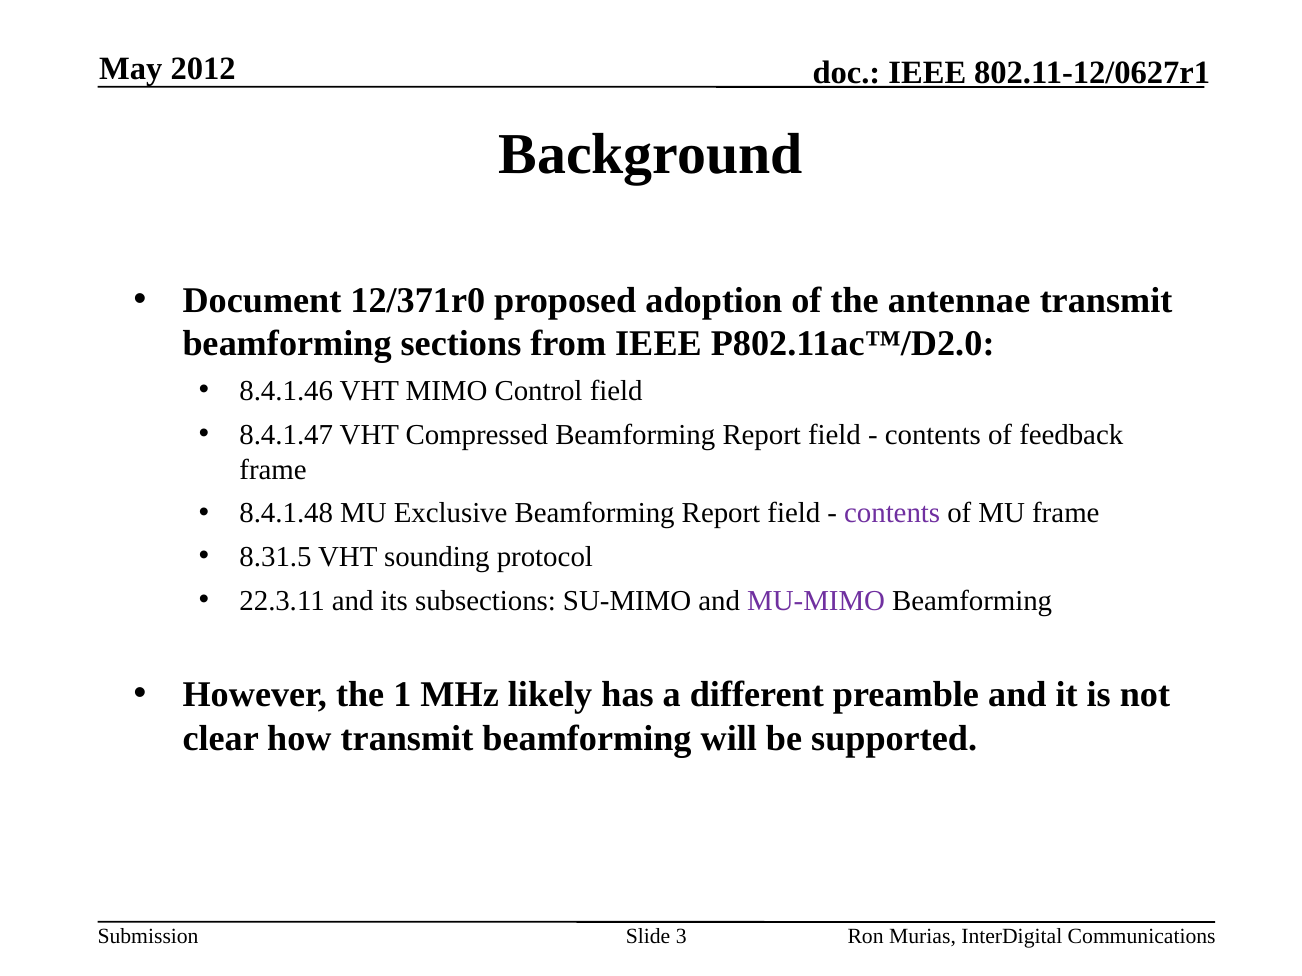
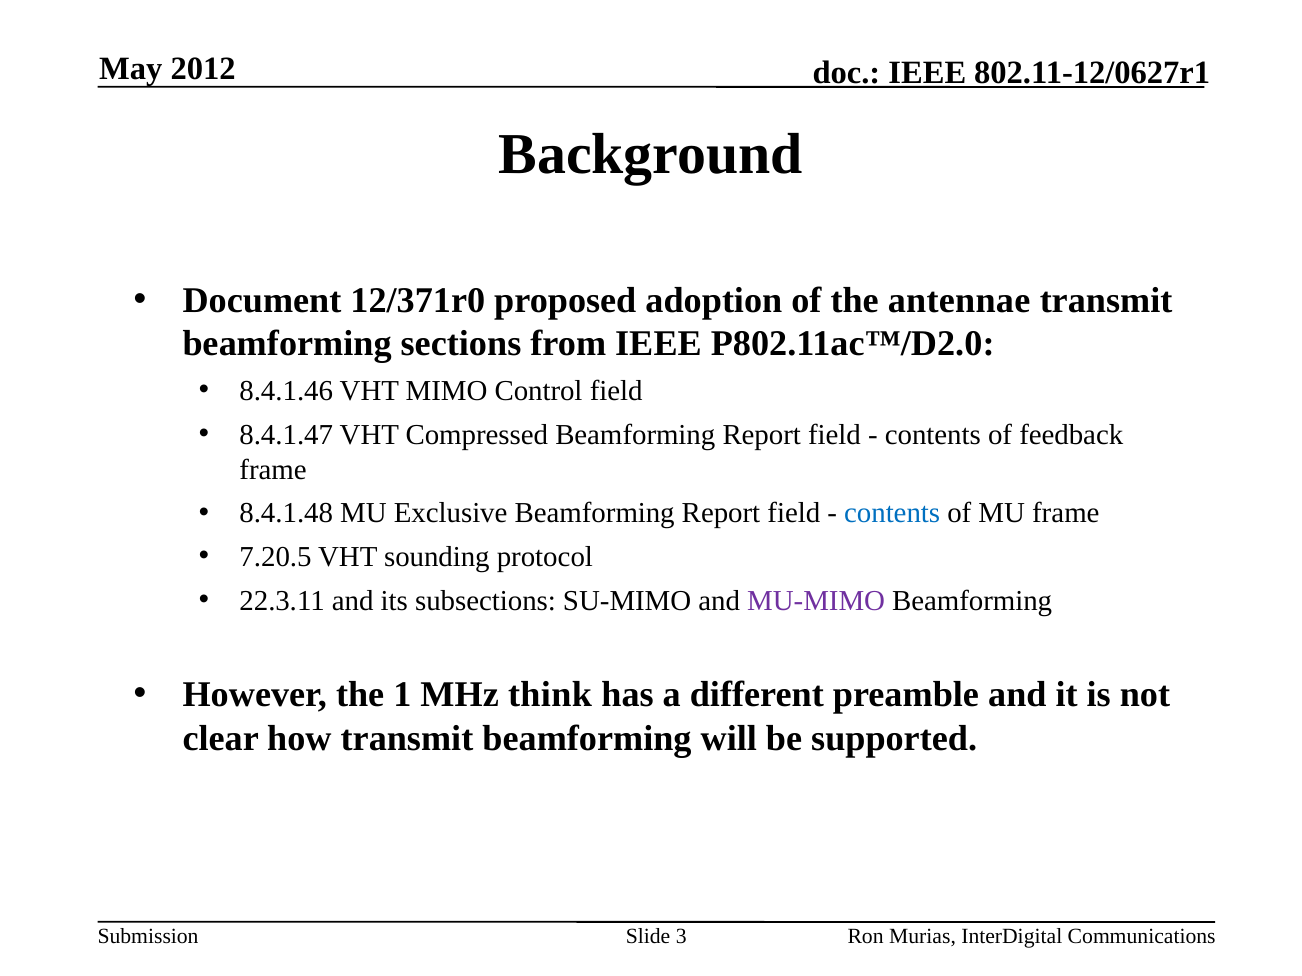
contents at (892, 513) colour: purple -> blue
8.31.5: 8.31.5 -> 7.20.5
likely: likely -> think
